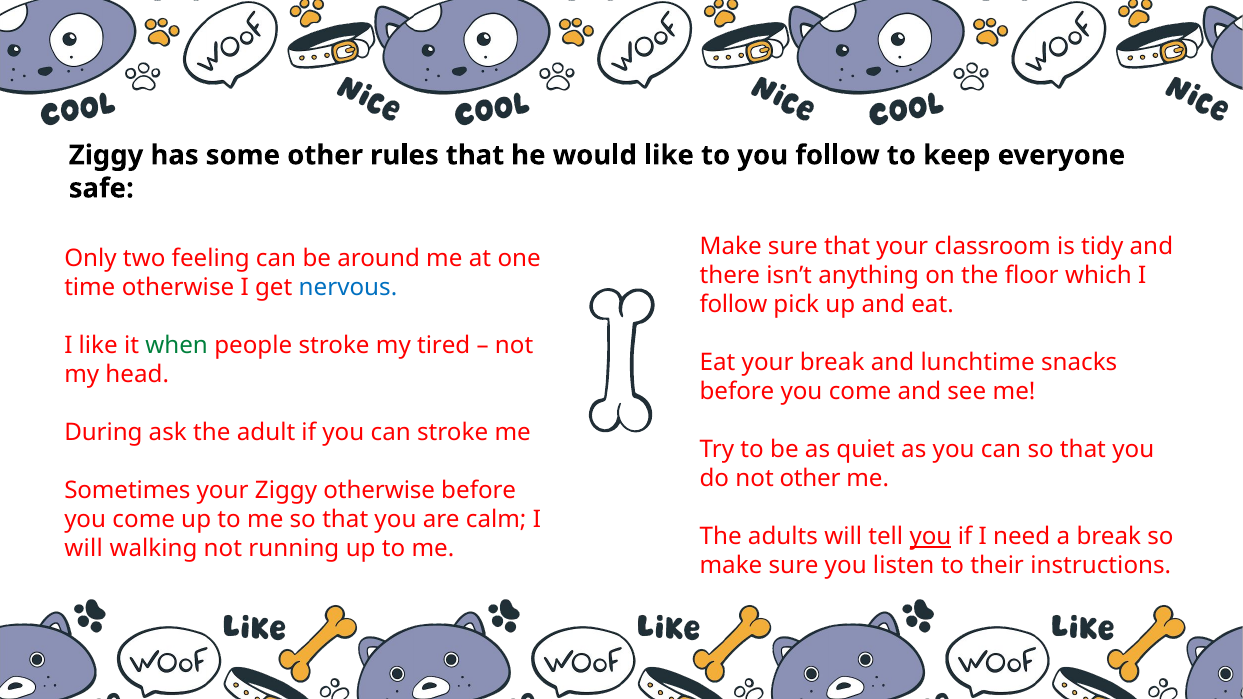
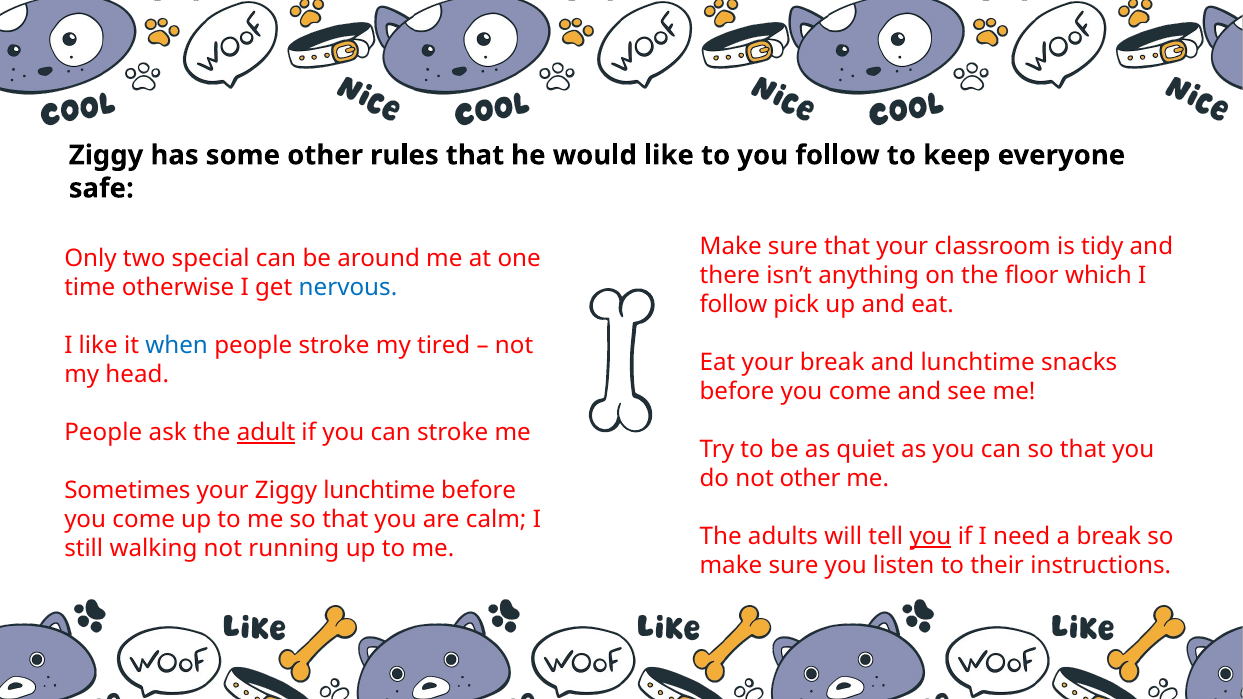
feeling: feeling -> special
when colour: green -> blue
During at (103, 433): During -> People
adult underline: none -> present
Ziggy otherwise: otherwise -> lunchtime
will at (84, 549): will -> still
